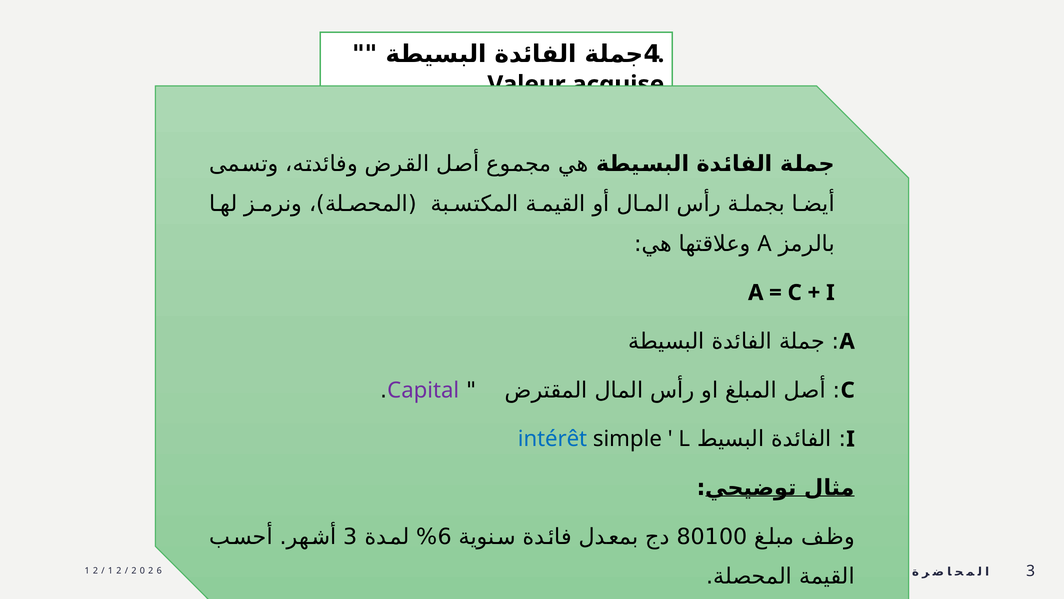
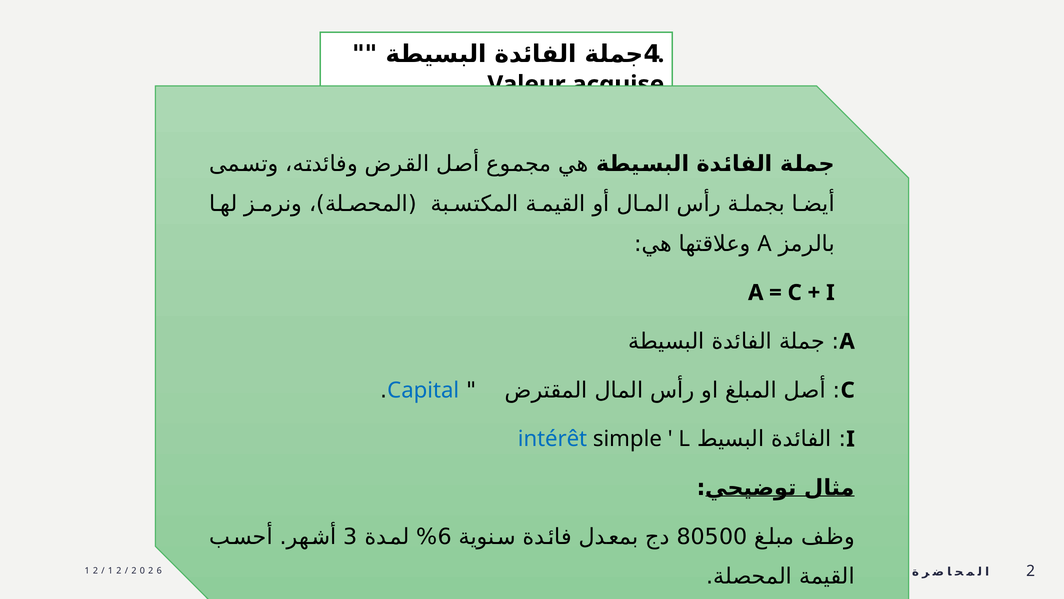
Capital colour: purple -> blue
80100: 80100 -> 80500
3 at (1031, 570): 3 -> 2
